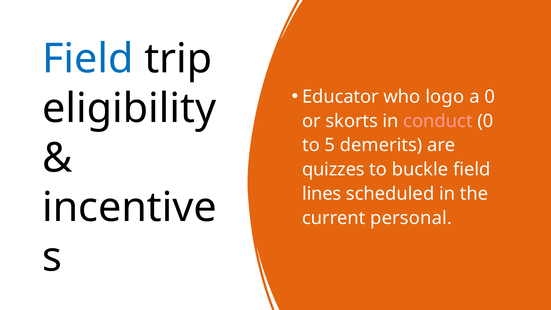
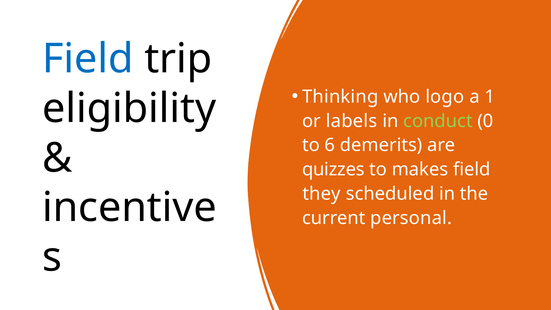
Educator: Educator -> Thinking
a 0: 0 -> 1
skorts: skorts -> labels
conduct colour: pink -> light green
5: 5 -> 6
buckle: buckle -> makes
lines: lines -> they
